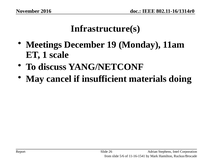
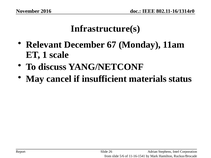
Meetings: Meetings -> Relevant
19: 19 -> 67
doing: doing -> status
